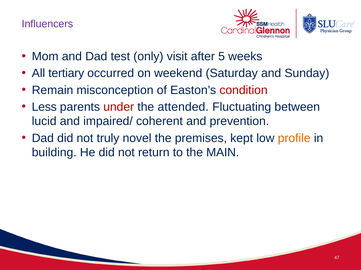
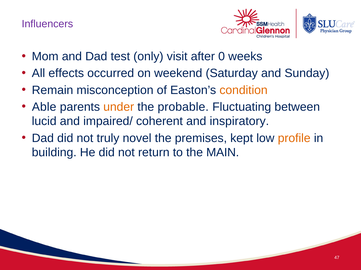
5: 5 -> 0
tertiary: tertiary -> effects
condition colour: red -> orange
Less: Less -> Able
under colour: red -> orange
attended: attended -> probable
prevention: prevention -> inspiratory
